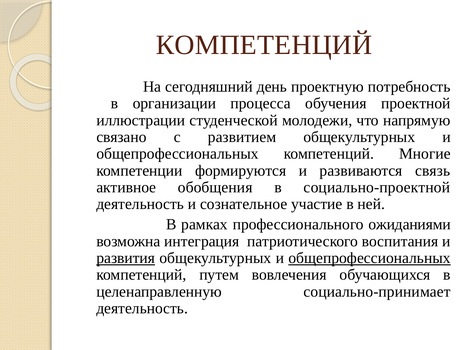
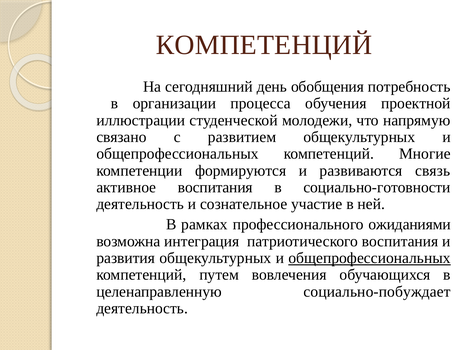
проектную: проектную -> обобщения
активное обобщения: обобщения -> воспитания
социально-проектной: социально-проектной -> социально-готовности
развития underline: present -> none
социально-принимает: социально-принимает -> социально-побуждает
